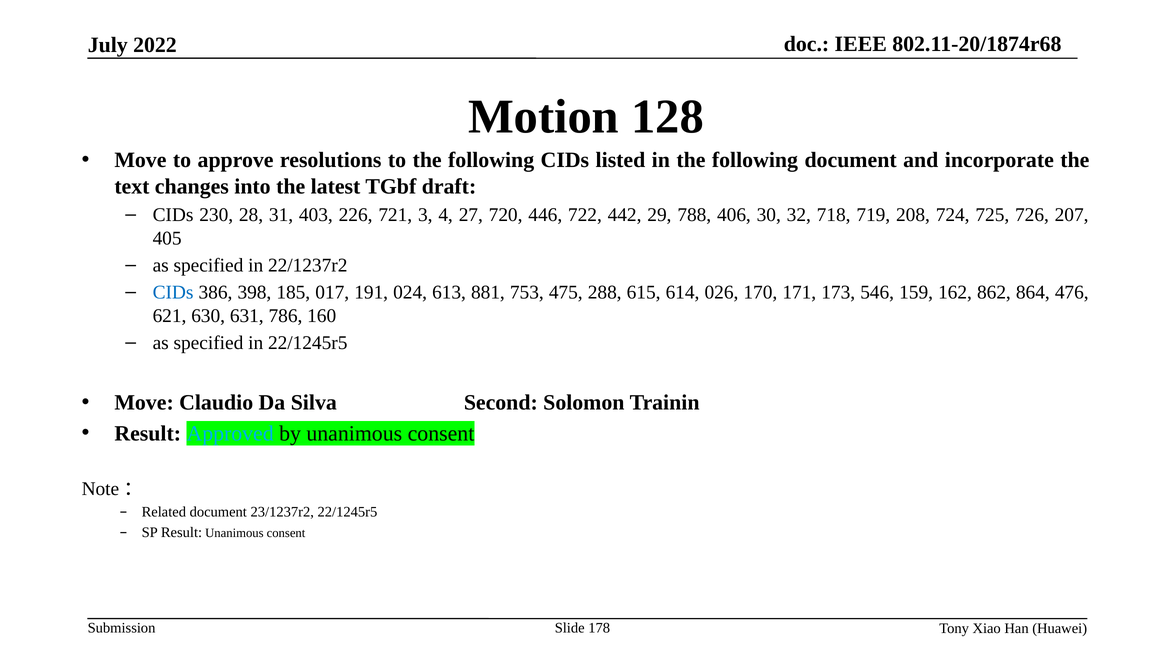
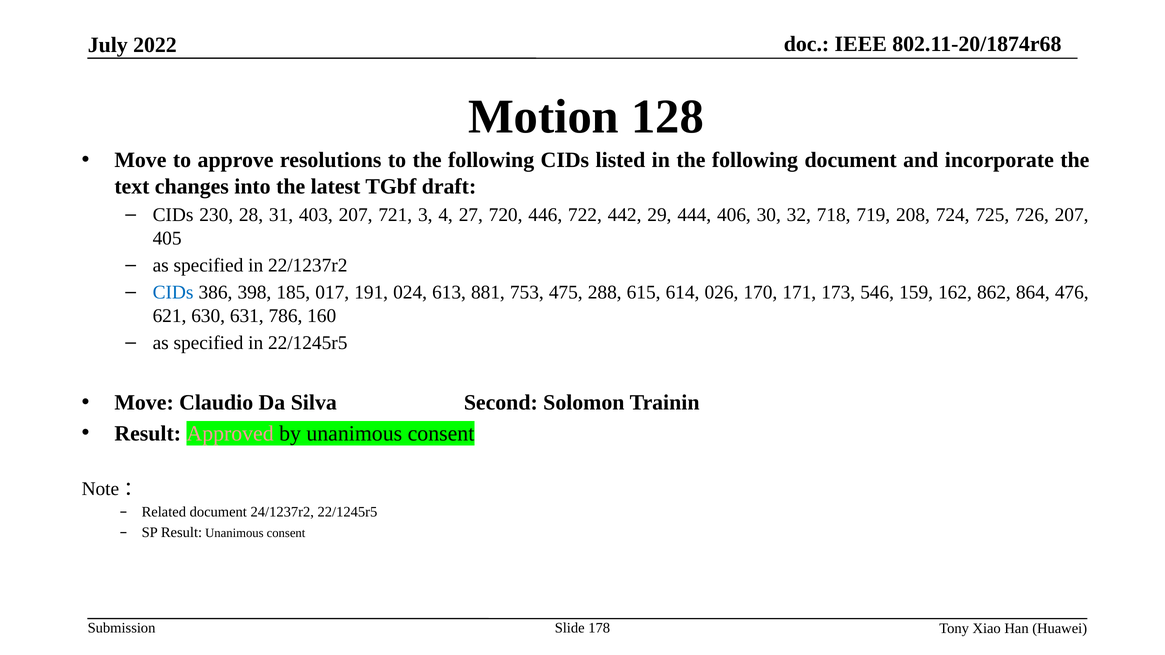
403 226: 226 -> 207
788: 788 -> 444
Approved colour: light blue -> pink
23/1237r2: 23/1237r2 -> 24/1237r2
